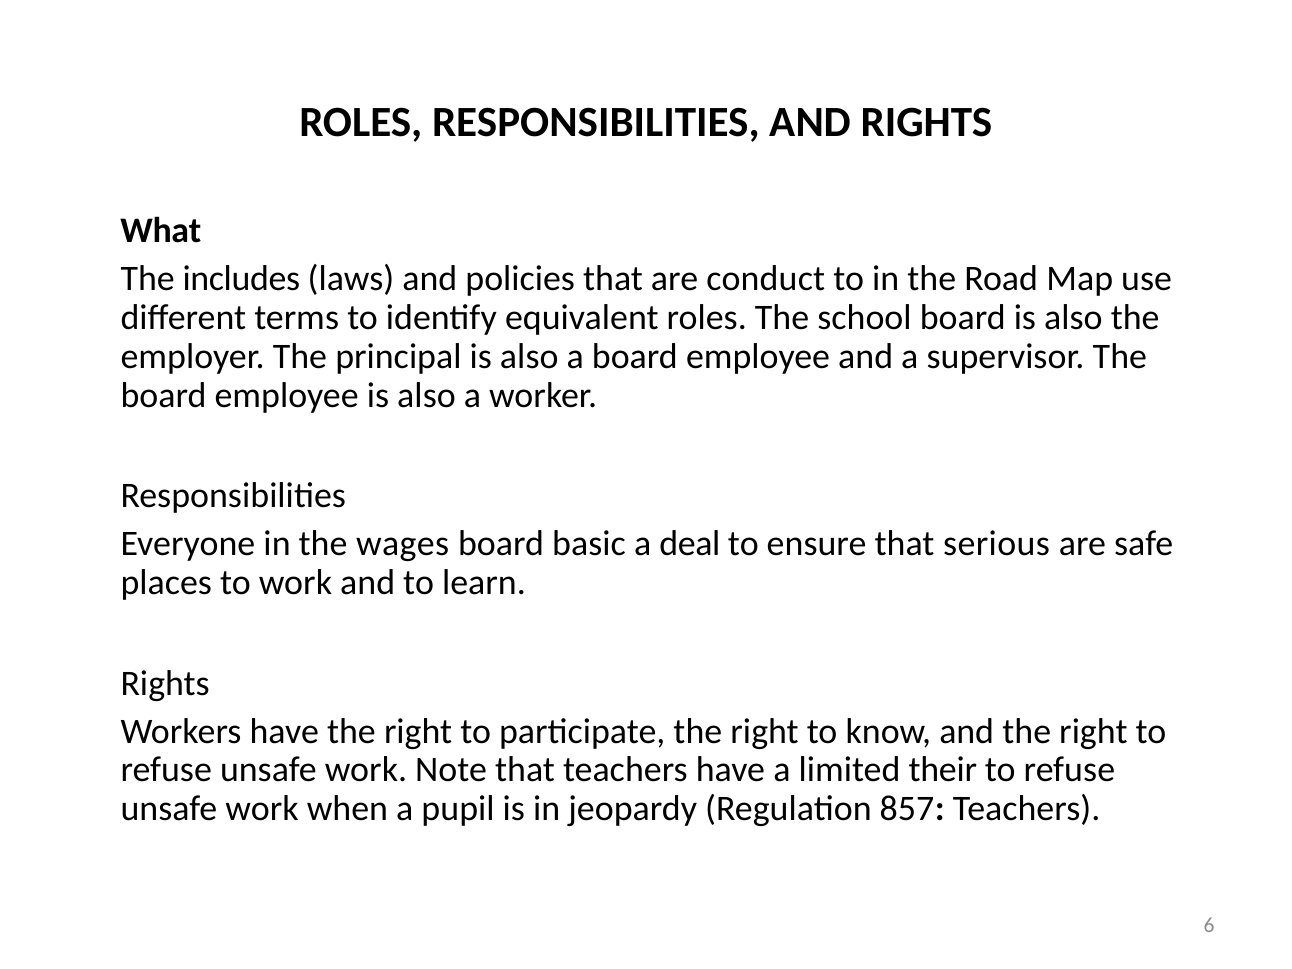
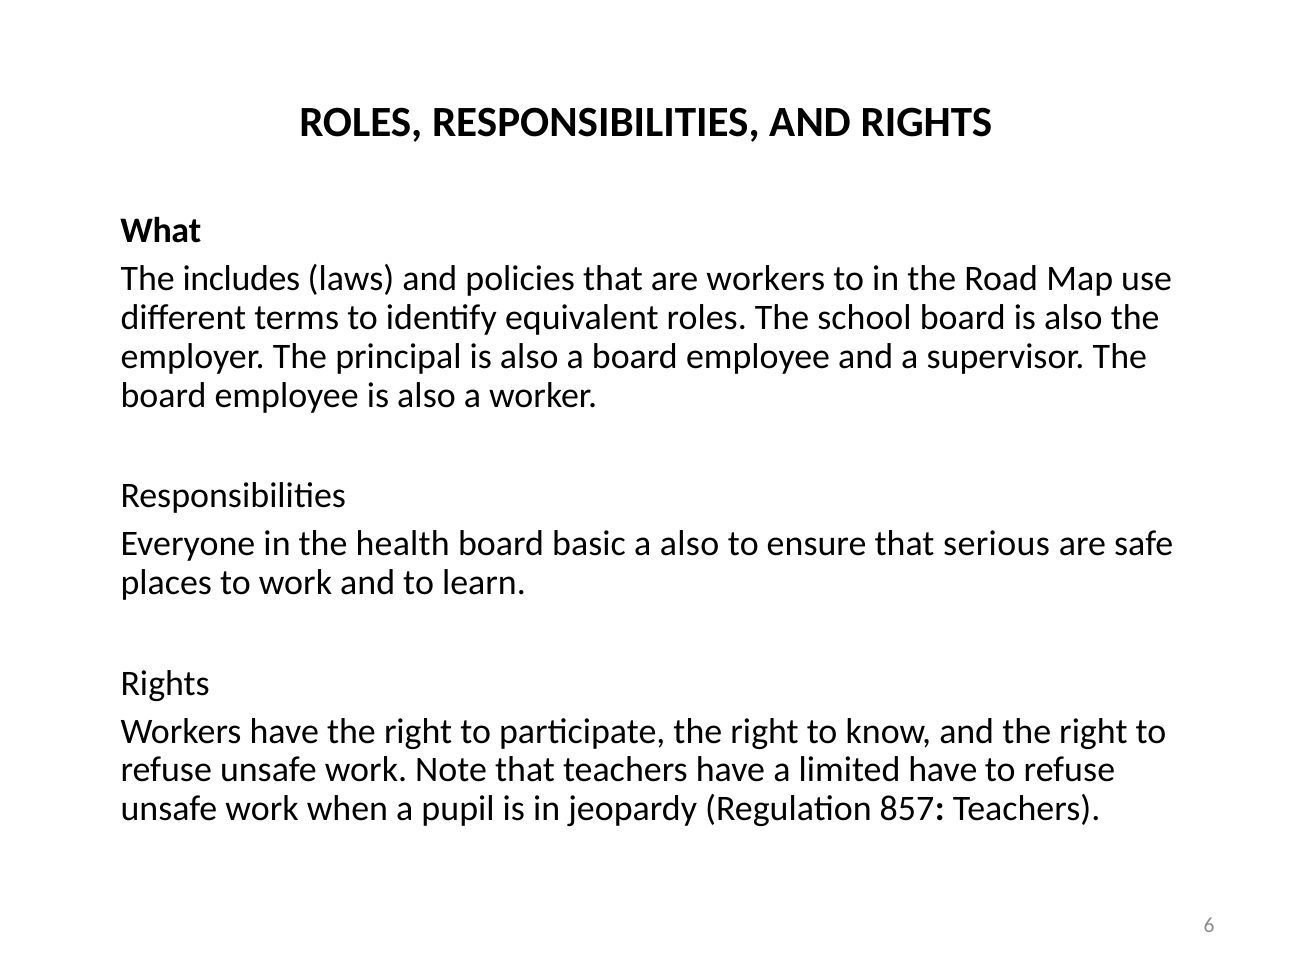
are conduct: conduct -> workers
wages: wages -> health
a deal: deal -> also
limited their: their -> have
